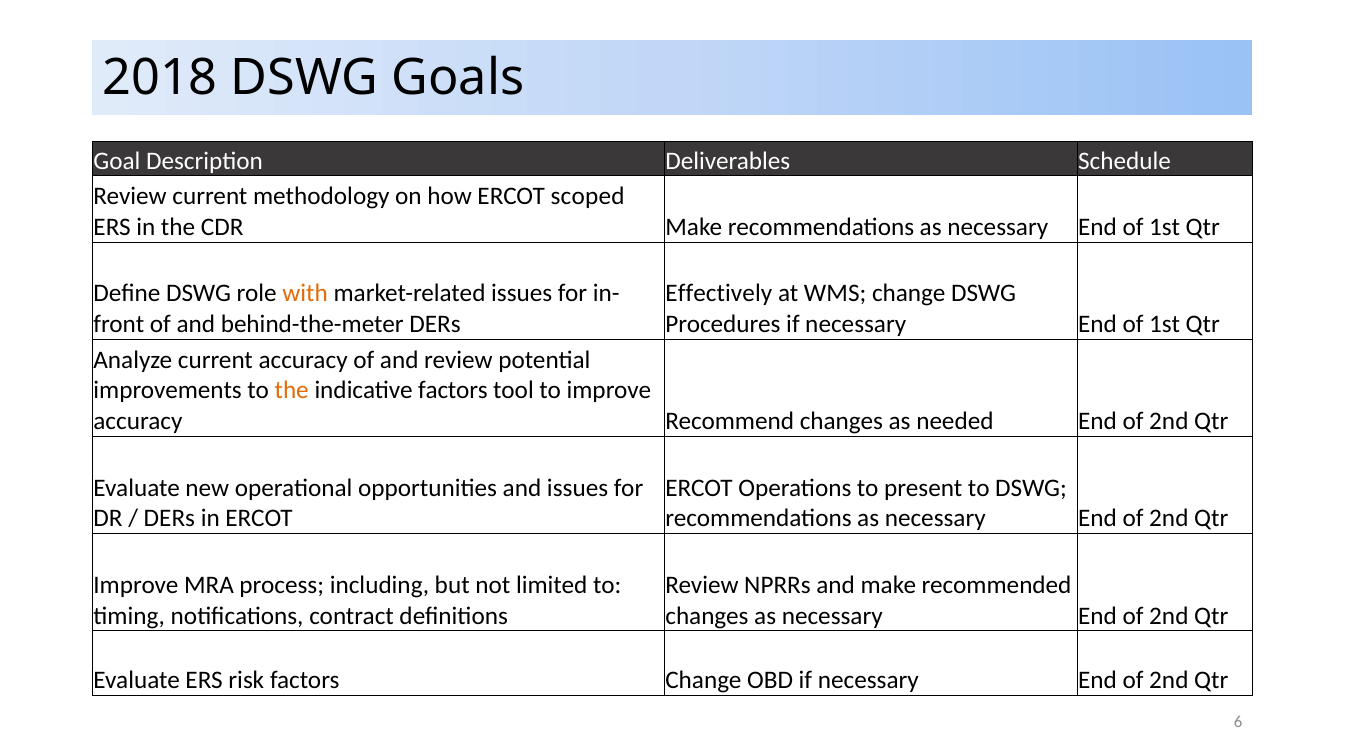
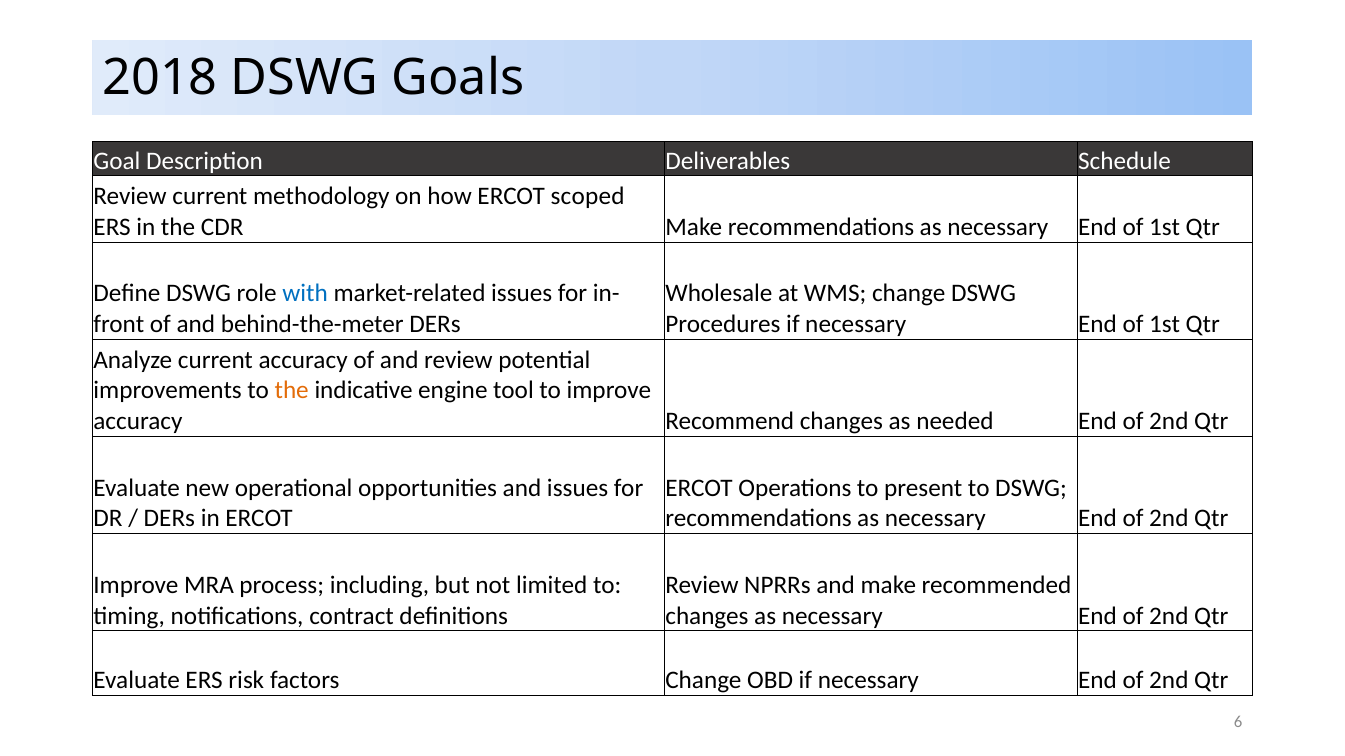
with colour: orange -> blue
Effectively: Effectively -> Wholesale
indicative factors: factors -> engine
